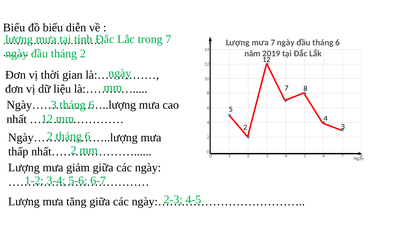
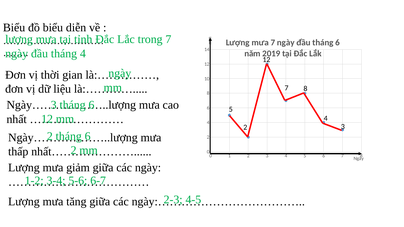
tháng 2: 2 -> 4
